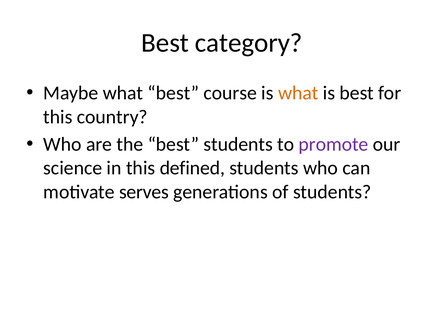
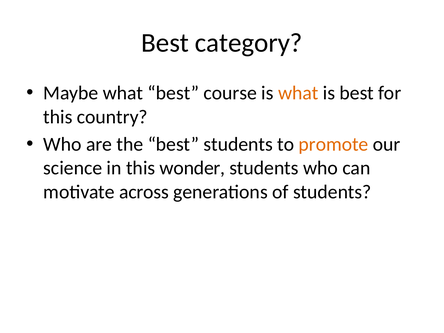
promote colour: purple -> orange
defined: defined -> wonder
serves: serves -> across
